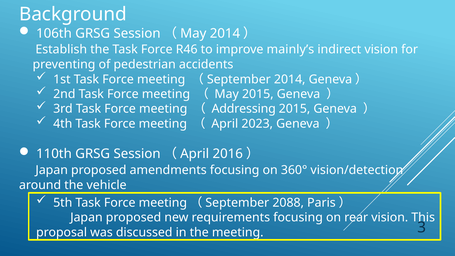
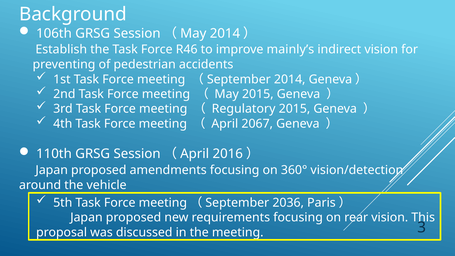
Addressing: Addressing -> Regulatory
2023: 2023 -> 2067
2088: 2088 -> 2036
